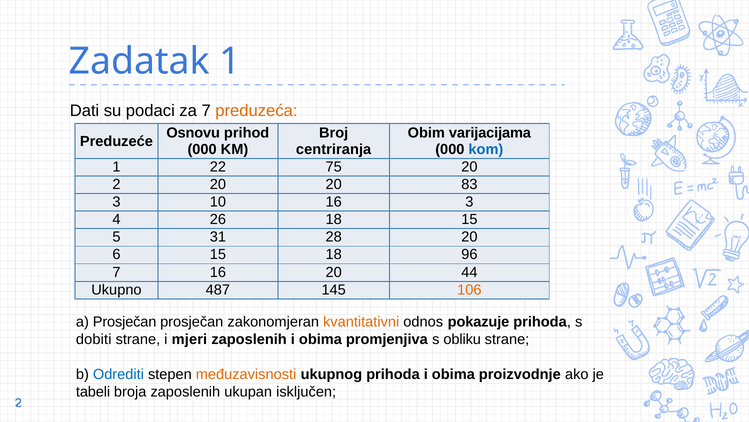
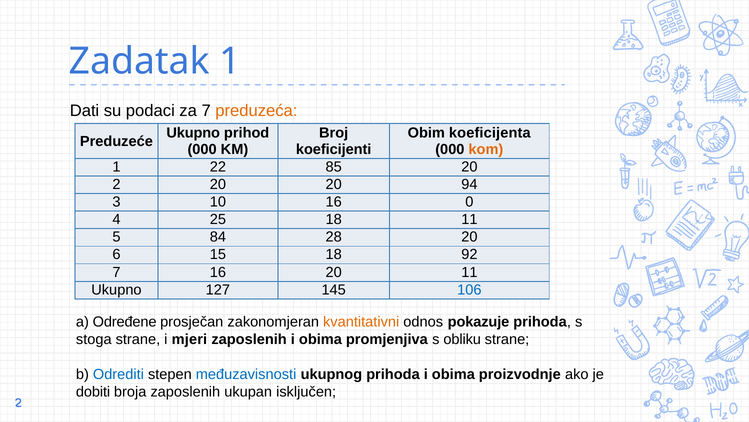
Osnovu at (193, 133): Osnovu -> Ukupno
varijacijama: varijacijama -> koeficijenta
centriranja: centriranja -> koeficijenti
kom colour: blue -> orange
75: 75 -> 85
83: 83 -> 94
16 3: 3 -> 0
26: 26 -> 25
18 15: 15 -> 11
31: 31 -> 84
96: 96 -> 92
20 44: 44 -> 11
487: 487 -> 127
106 colour: orange -> blue
a Prosječan: Prosječan -> Određene
dobiti: dobiti -> stoga
međuzavisnosti colour: orange -> blue
tabeli: tabeli -> dobiti
